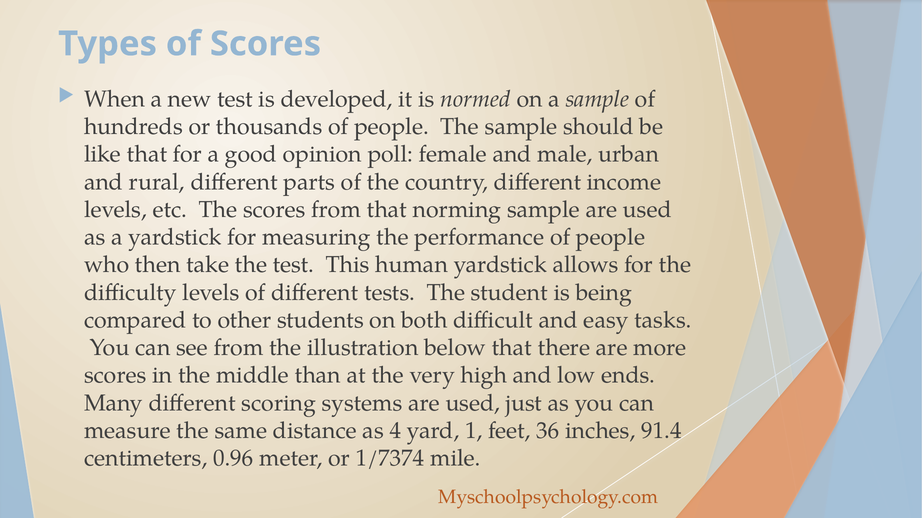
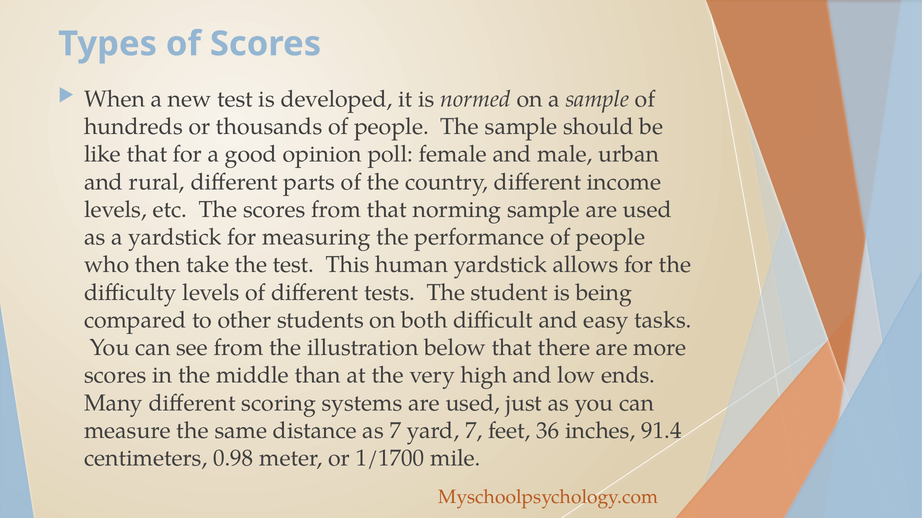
as 4: 4 -> 7
yard 1: 1 -> 7
0.96: 0.96 -> 0.98
1/7374: 1/7374 -> 1/1700
